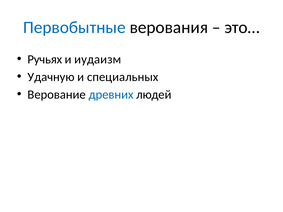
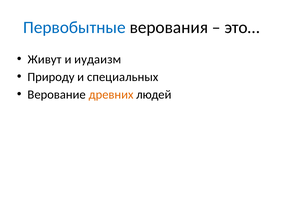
Ручьях: Ручьях -> Живут
Удачную: Удачную -> Природу
древних colour: blue -> orange
